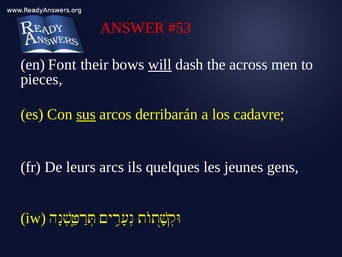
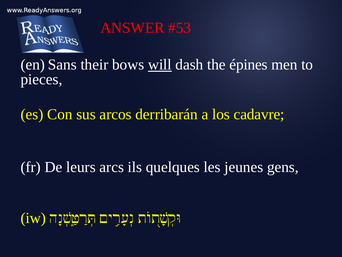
Font: Font -> Sans
across: across -> épines
sus underline: present -> none
